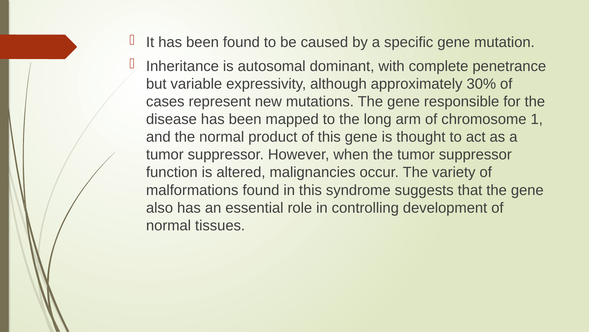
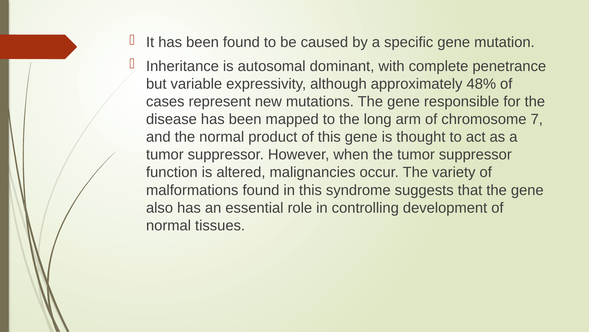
30%: 30% -> 48%
1: 1 -> 7
